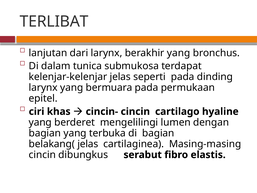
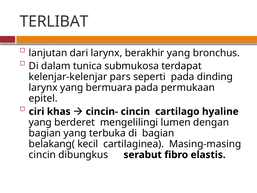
kelenjar-kelenjar jelas: jelas -> pars
belakang( jelas: jelas -> kecil
